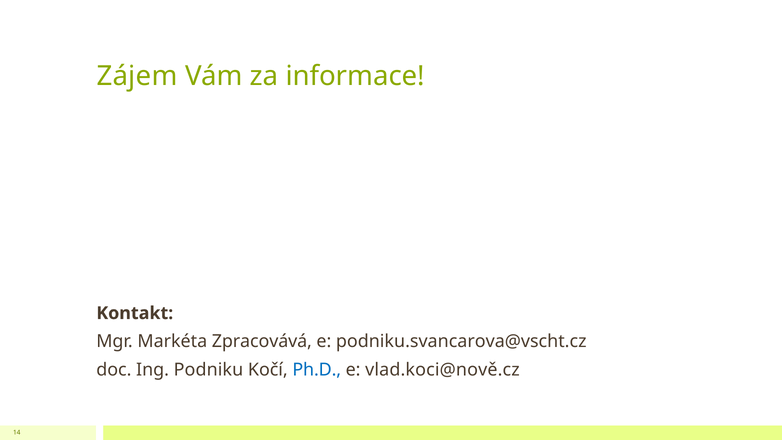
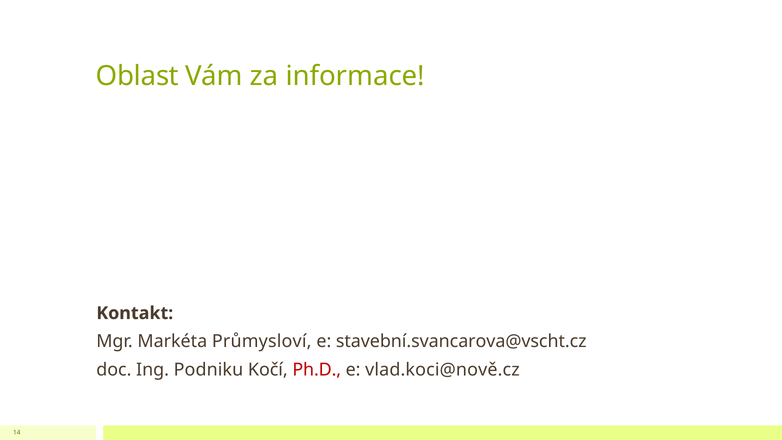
Zájem: Zájem -> Oblast
Zpracovává: Zpracovává -> Průmysloví
podniku.svancarova@vscht.cz: podniku.svancarova@vscht.cz -> stavební.svancarova@vscht.cz
Ph.D colour: blue -> red
